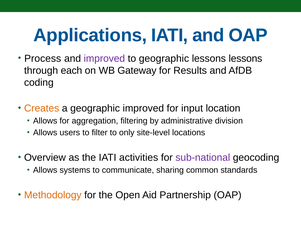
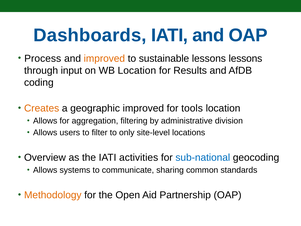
Applications: Applications -> Dashboards
improved at (104, 58) colour: purple -> orange
to geographic: geographic -> sustainable
each: each -> input
WB Gateway: Gateway -> Location
input: input -> tools
sub-national colour: purple -> blue
